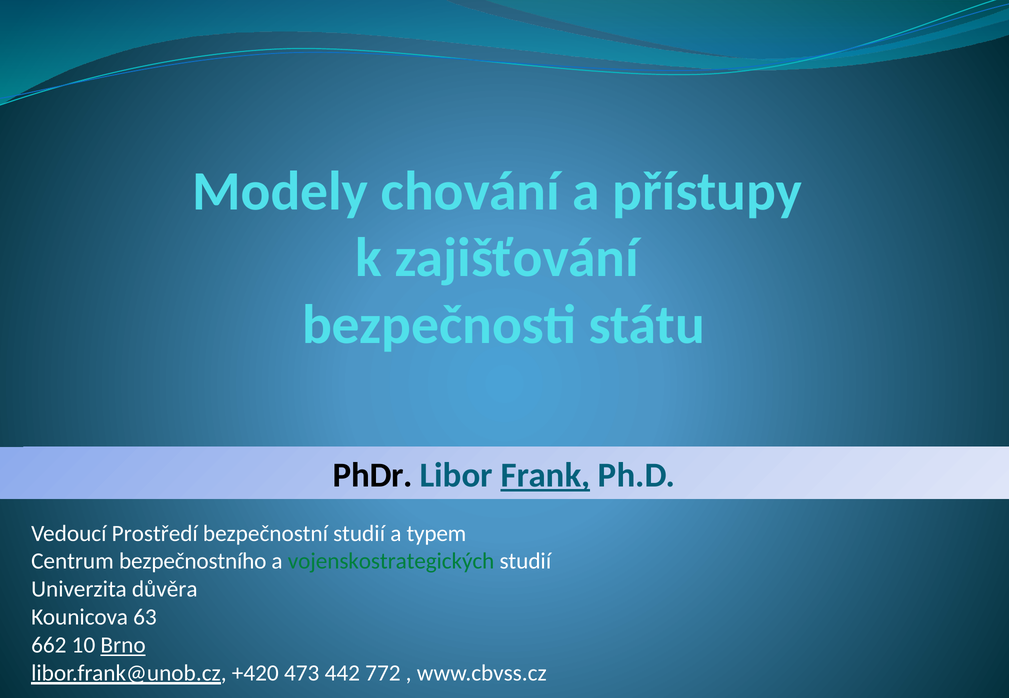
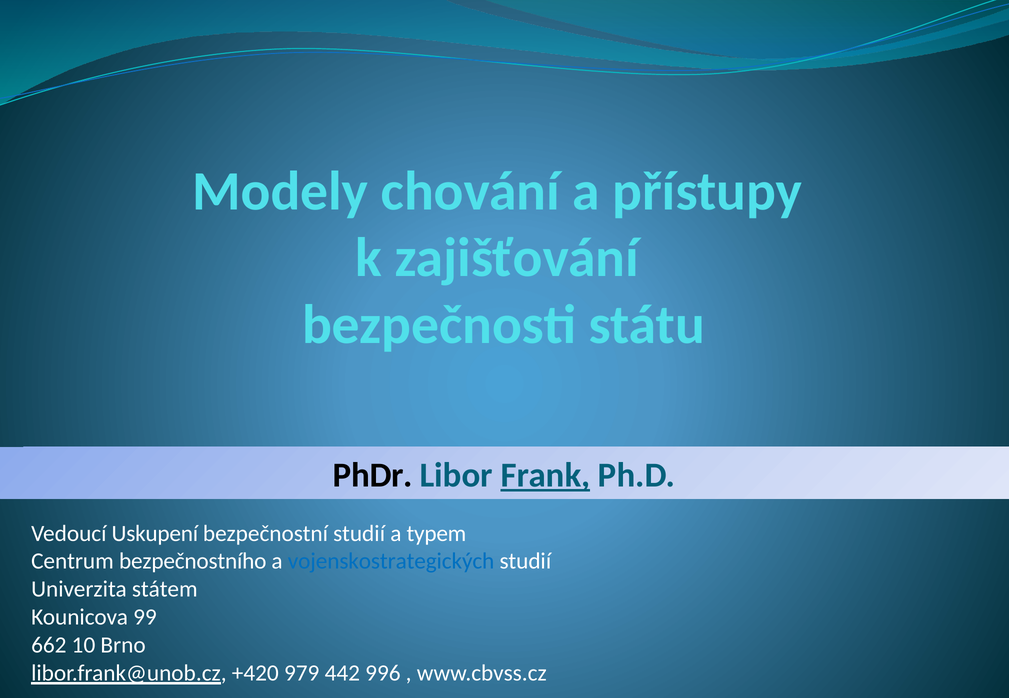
Prostředí: Prostředí -> Uskupení
vojenskostrategických colour: green -> blue
důvěra: důvěra -> státem
63: 63 -> 99
Brno underline: present -> none
473: 473 -> 979
772: 772 -> 996
